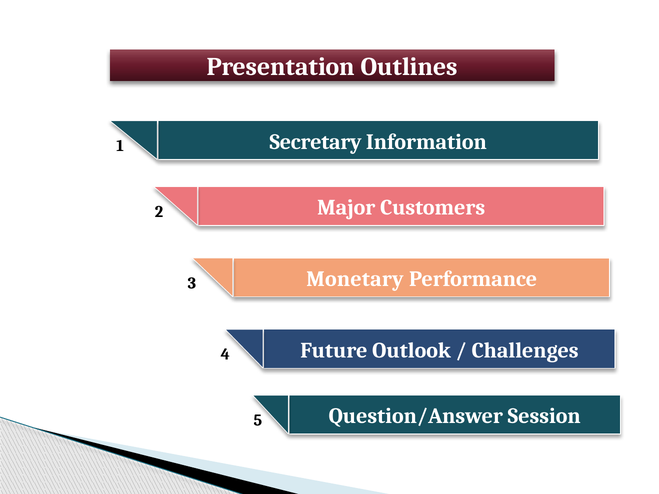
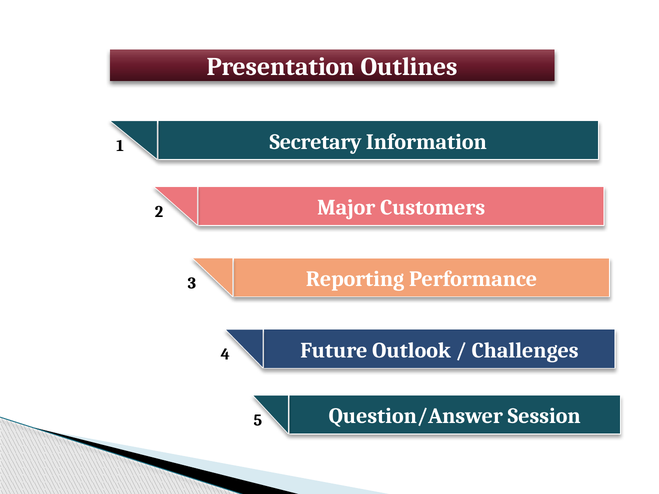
Monetary: Monetary -> Reporting
